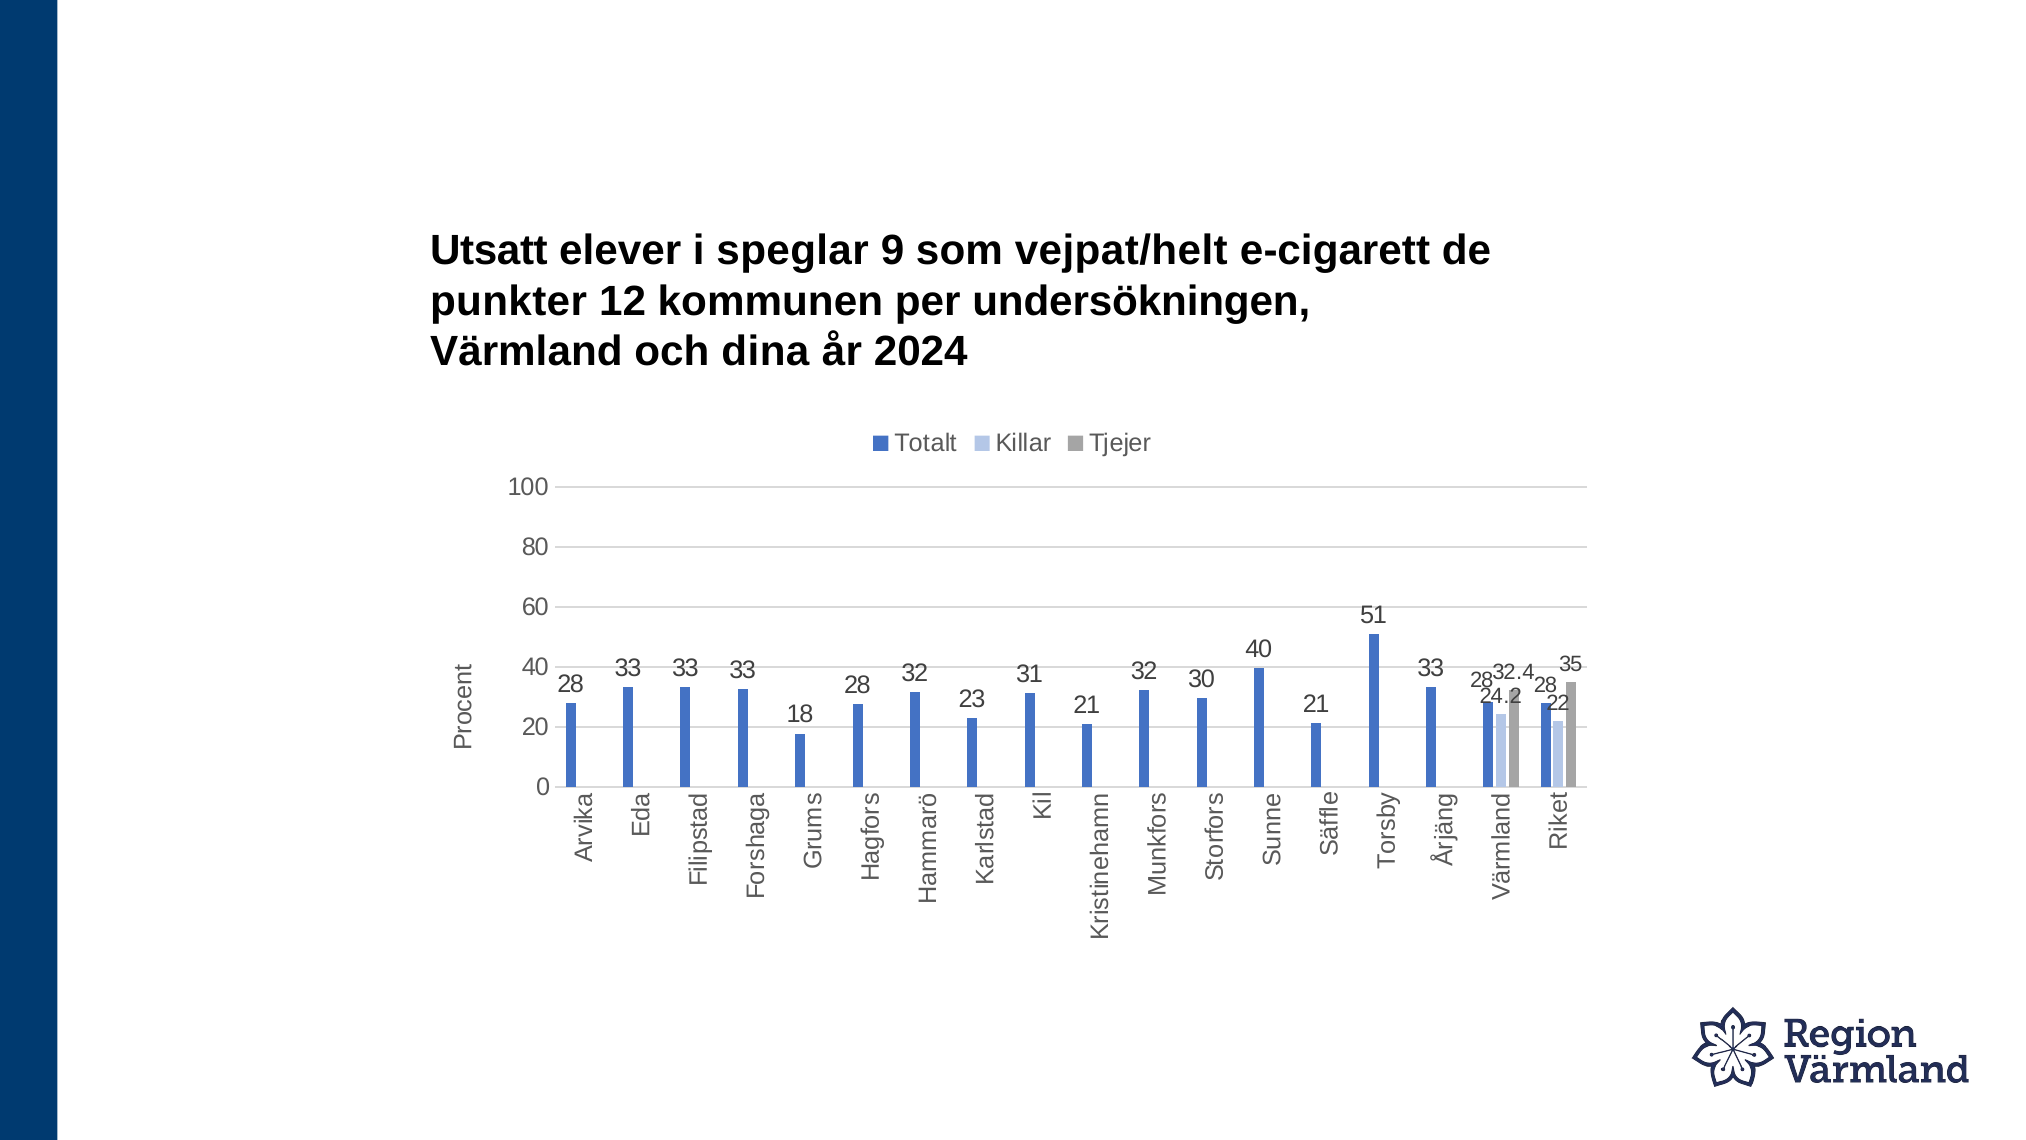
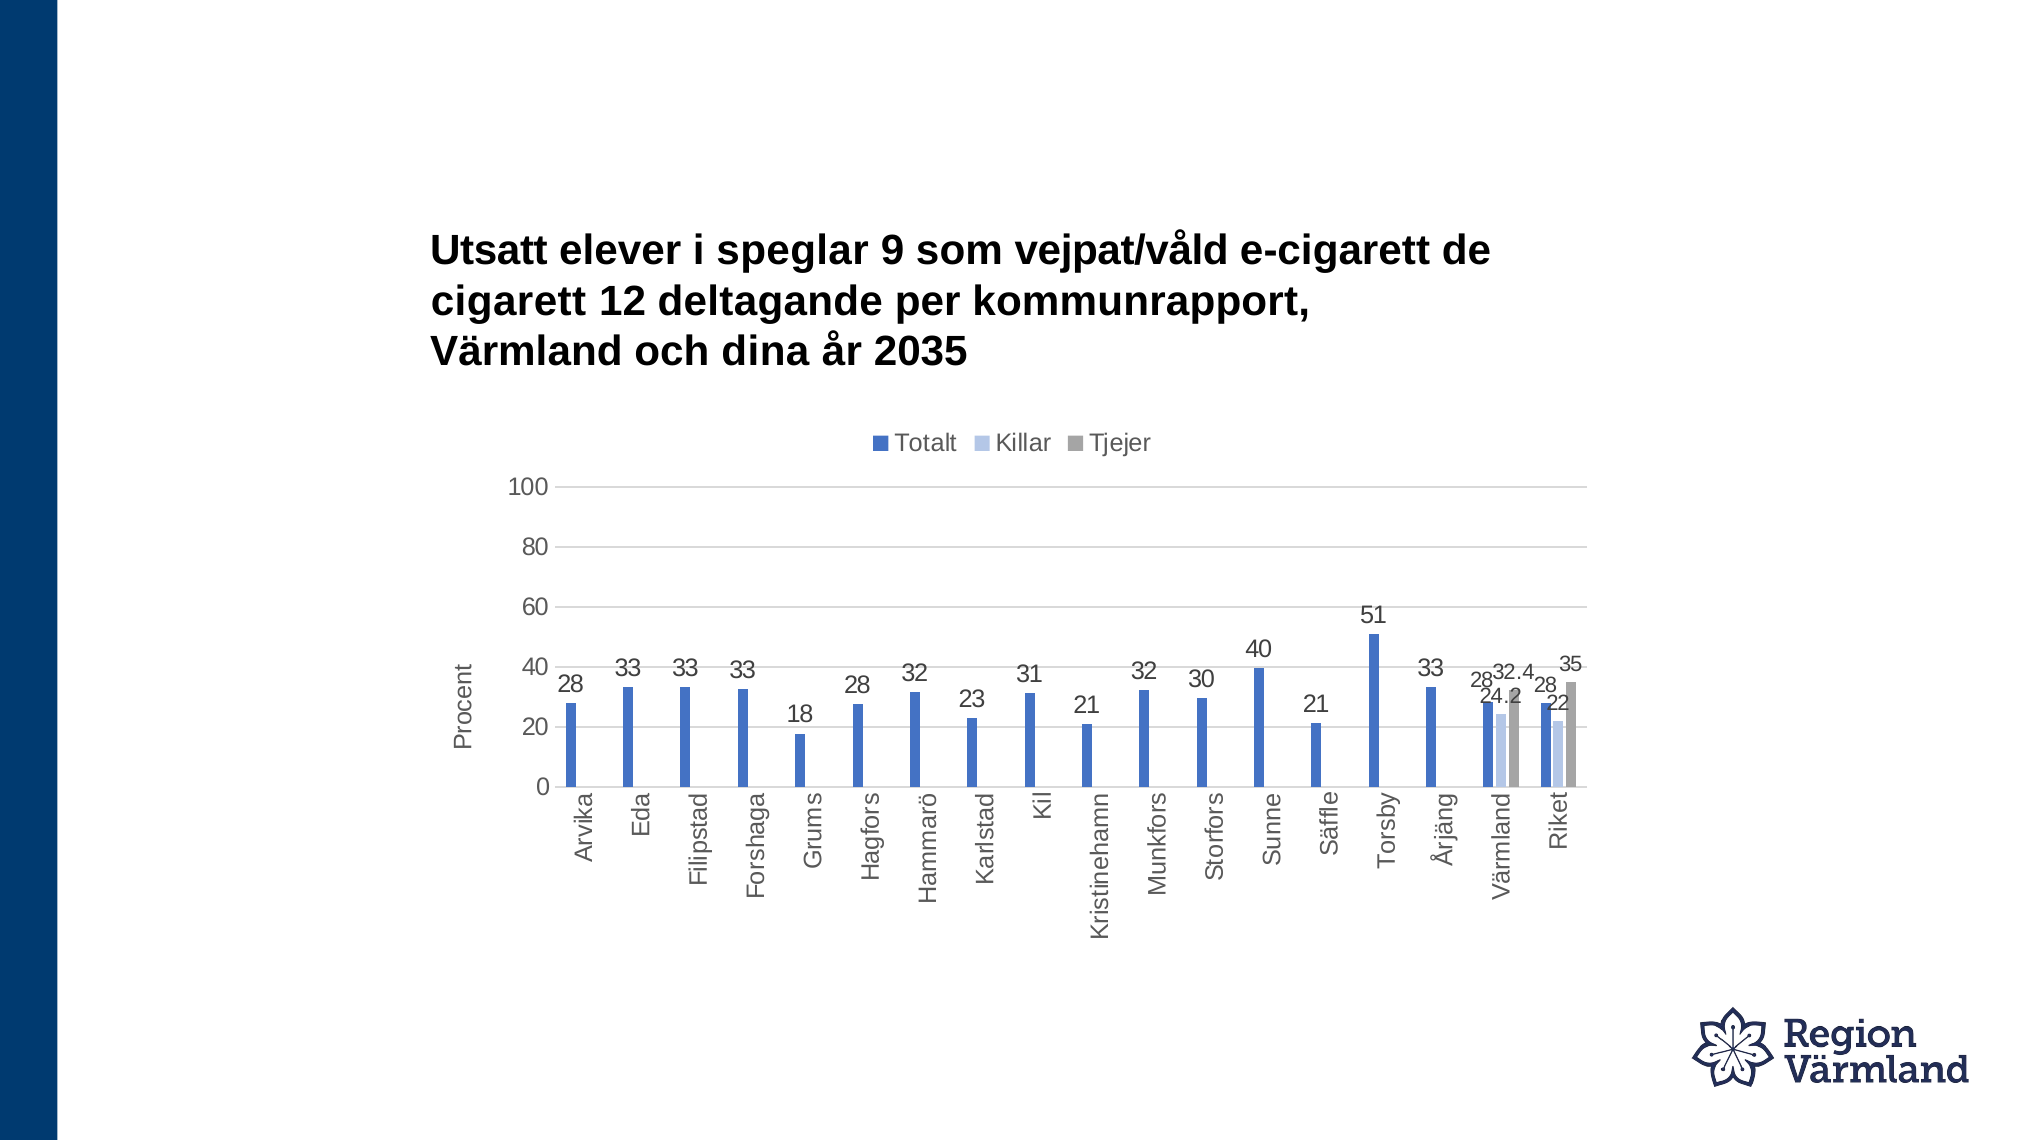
vejpat/helt: vejpat/helt -> vejpat/våld
punkter: punkter -> cigarett
kommunen: kommunen -> deltagande
undersökningen: undersökningen -> kommunrapport
2024: 2024 -> 2035
